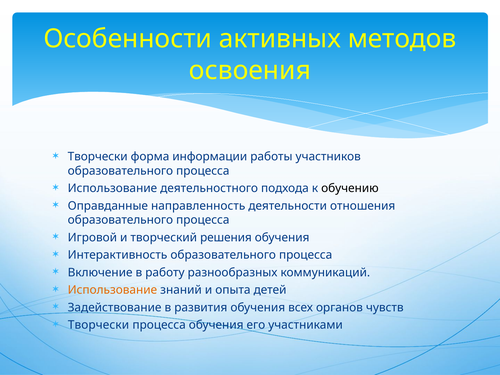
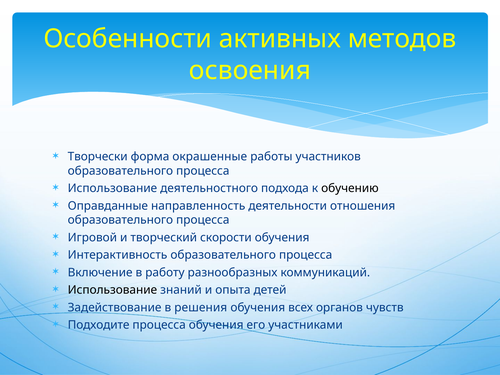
информации: информации -> окрашенные
решения: решения -> скорости
Использование at (112, 290) colour: orange -> black
развития: развития -> решения
Творчески at (98, 325): Творчески -> Подходите
